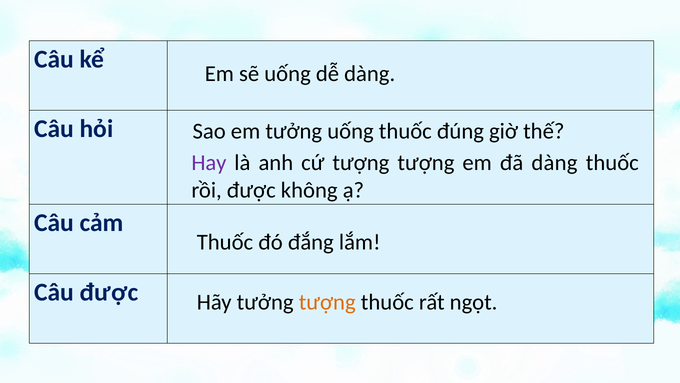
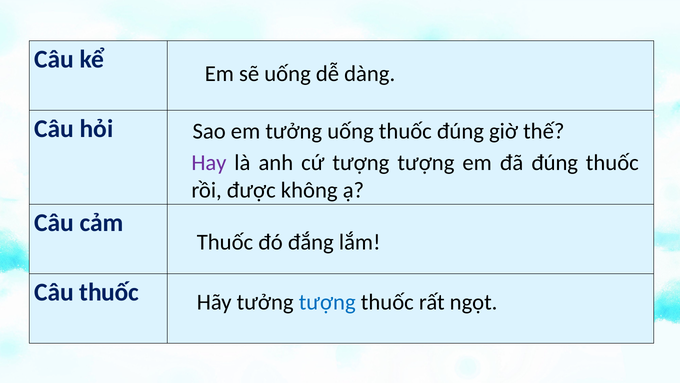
đã dàng: dàng -> đúng
Câu được: được -> thuốc
tượng at (327, 302) colour: orange -> blue
